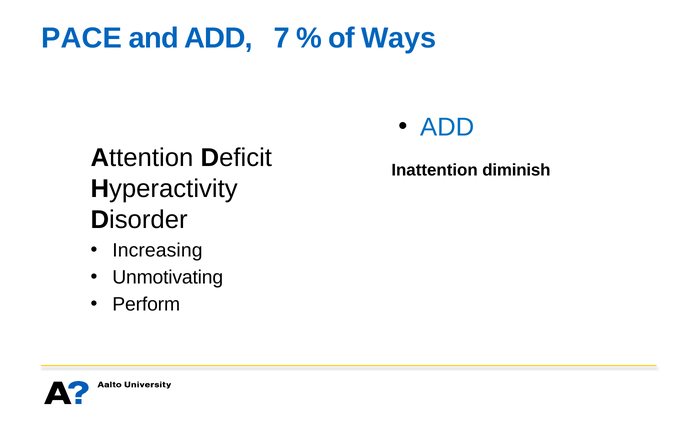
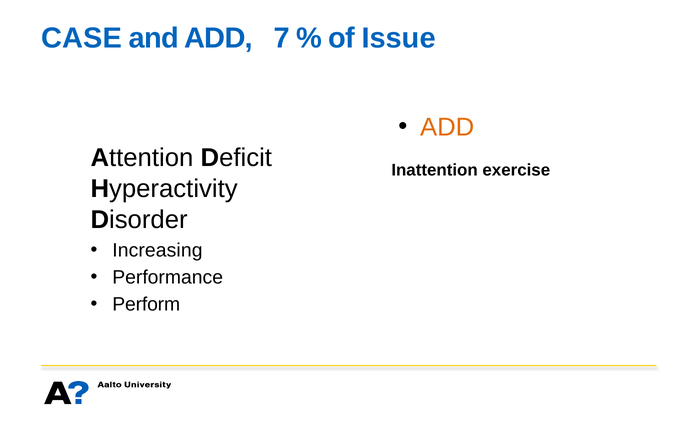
PACE: PACE -> CASE
Ways: Ways -> Issue
ADD at (447, 127) colour: blue -> orange
diminish: diminish -> exercise
Unmotivating: Unmotivating -> Performance
